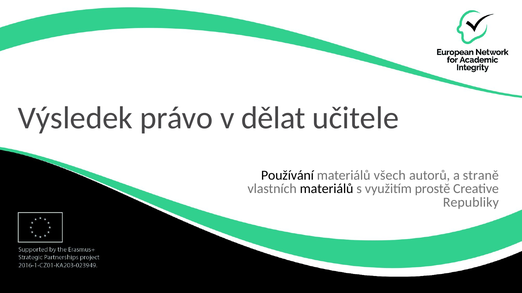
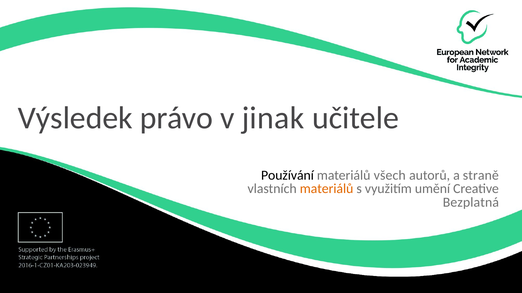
dělat: dělat -> jinak
materiálů at (327, 189) colour: black -> orange
prostě: prostě -> umění
Republiky: Republiky -> Bezplatná
